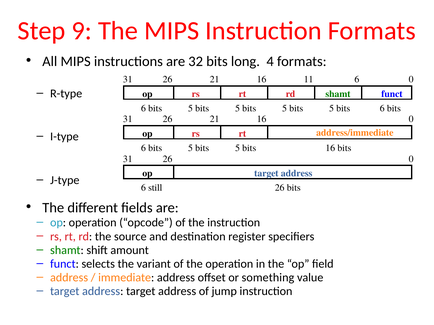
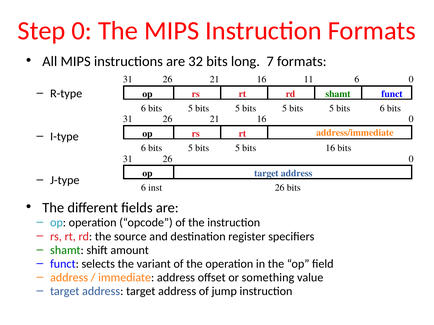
Step 9: 9 -> 0
4: 4 -> 7
still: still -> inst
